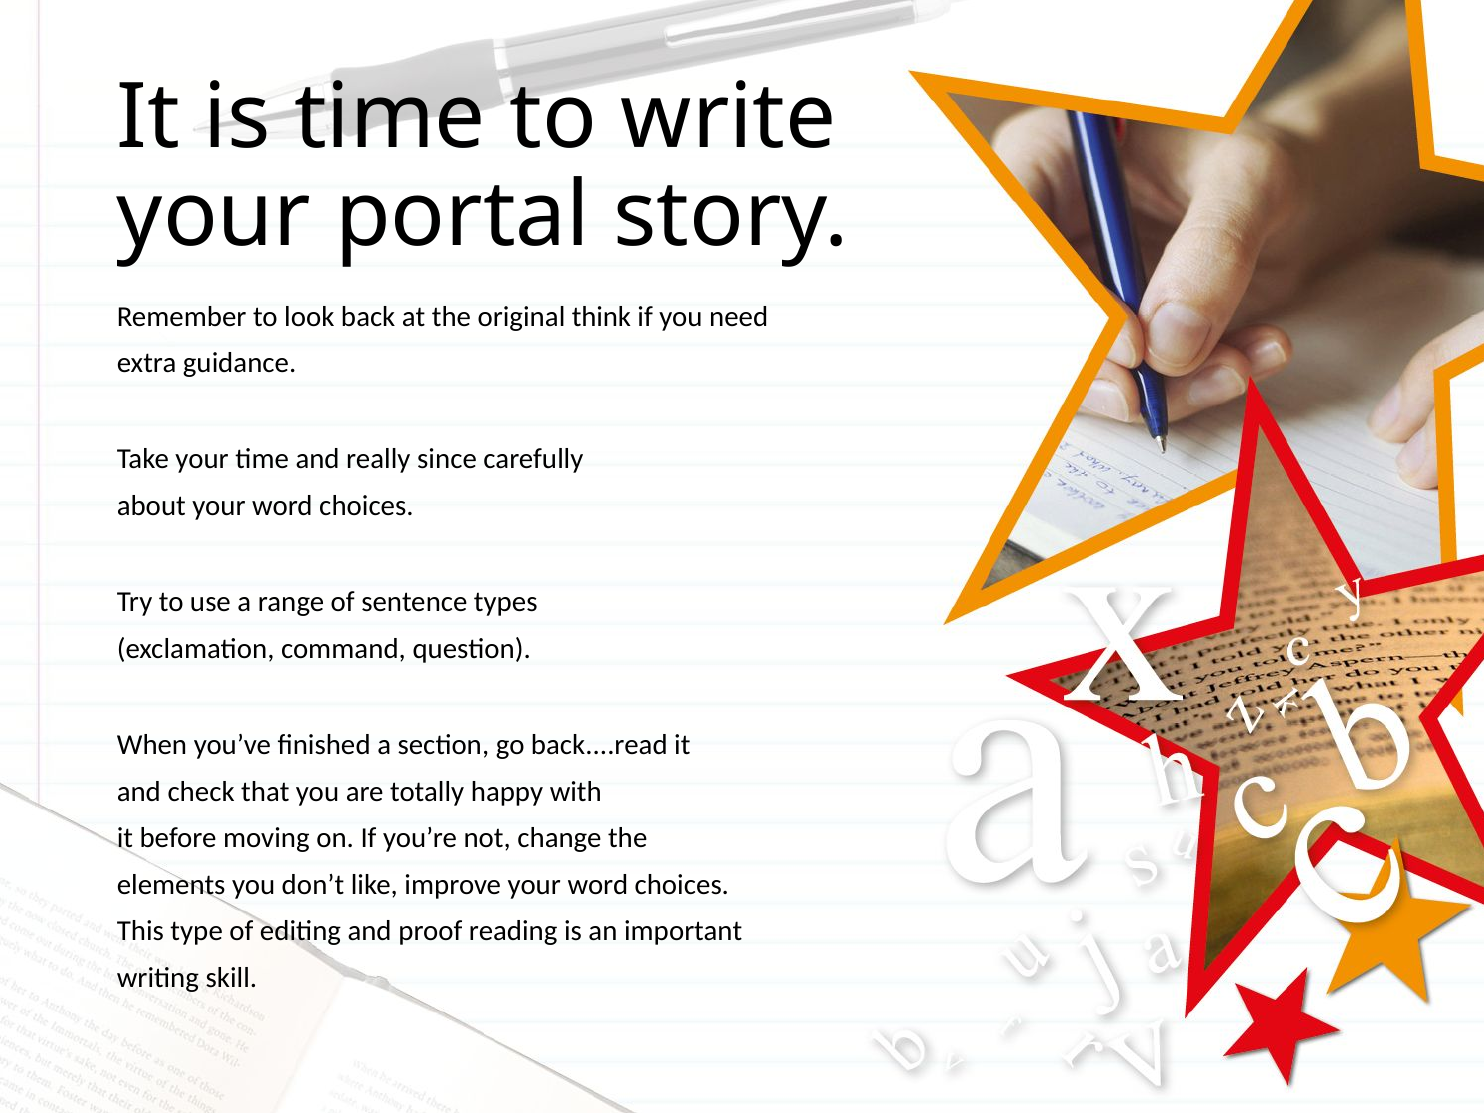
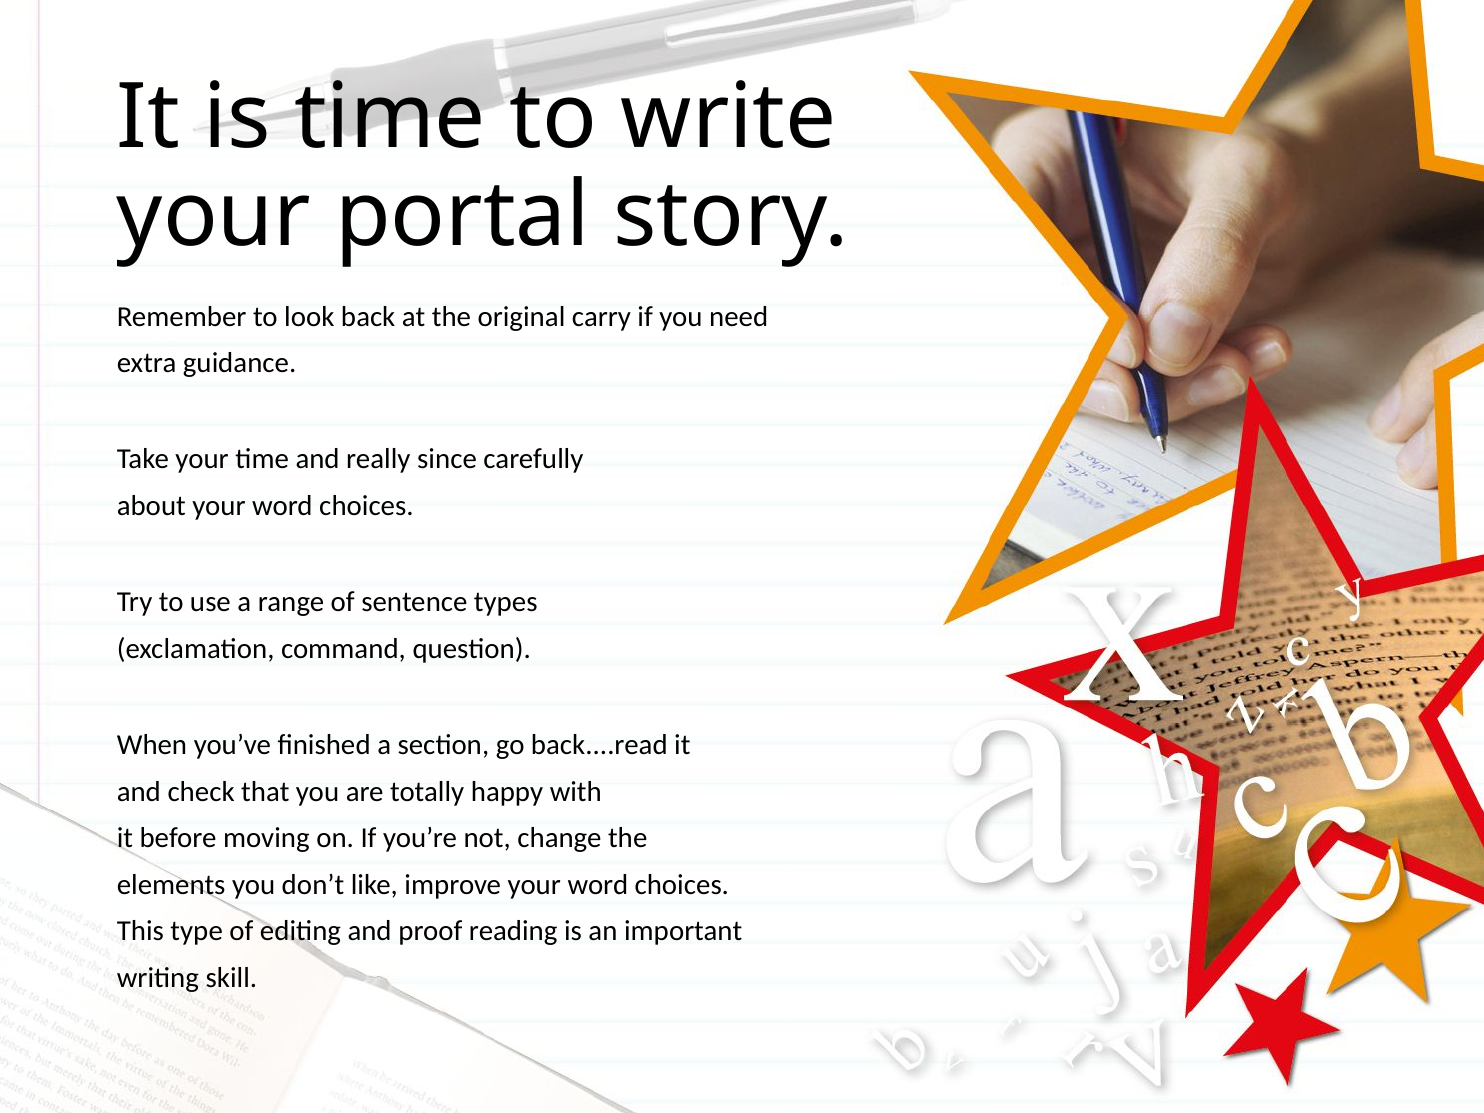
think: think -> carry
